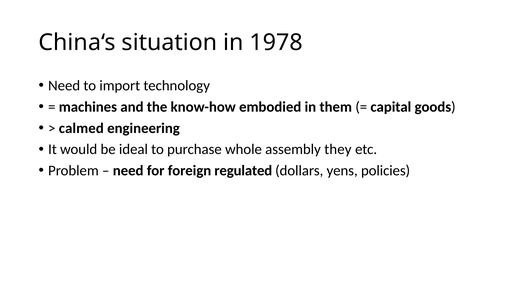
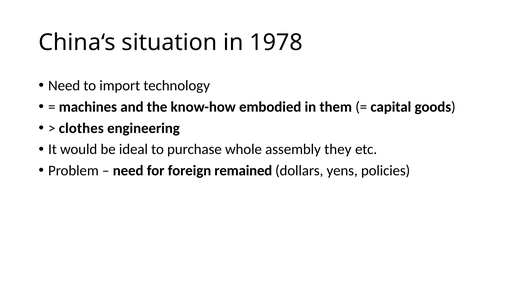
calmed: calmed -> clothes
regulated: regulated -> remained
